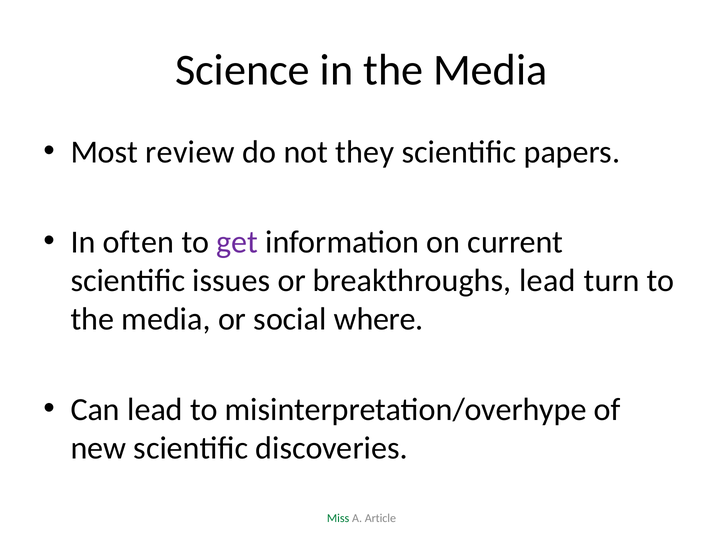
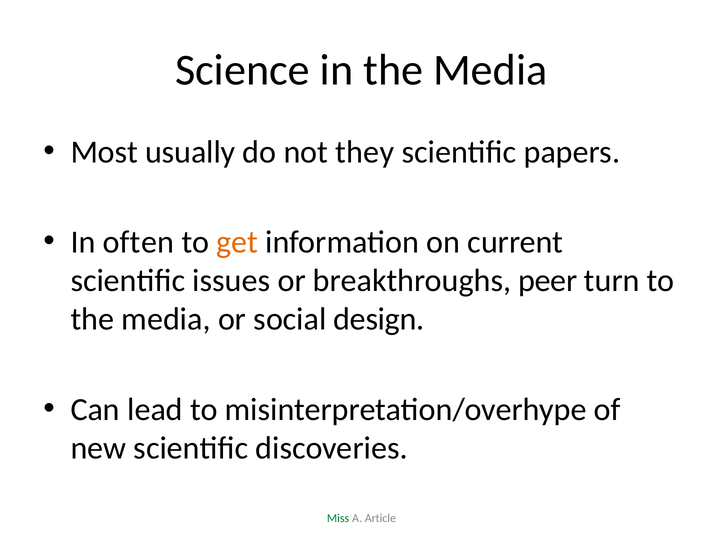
review: review -> usually
get colour: purple -> orange
breakthroughs lead: lead -> peer
where: where -> design
